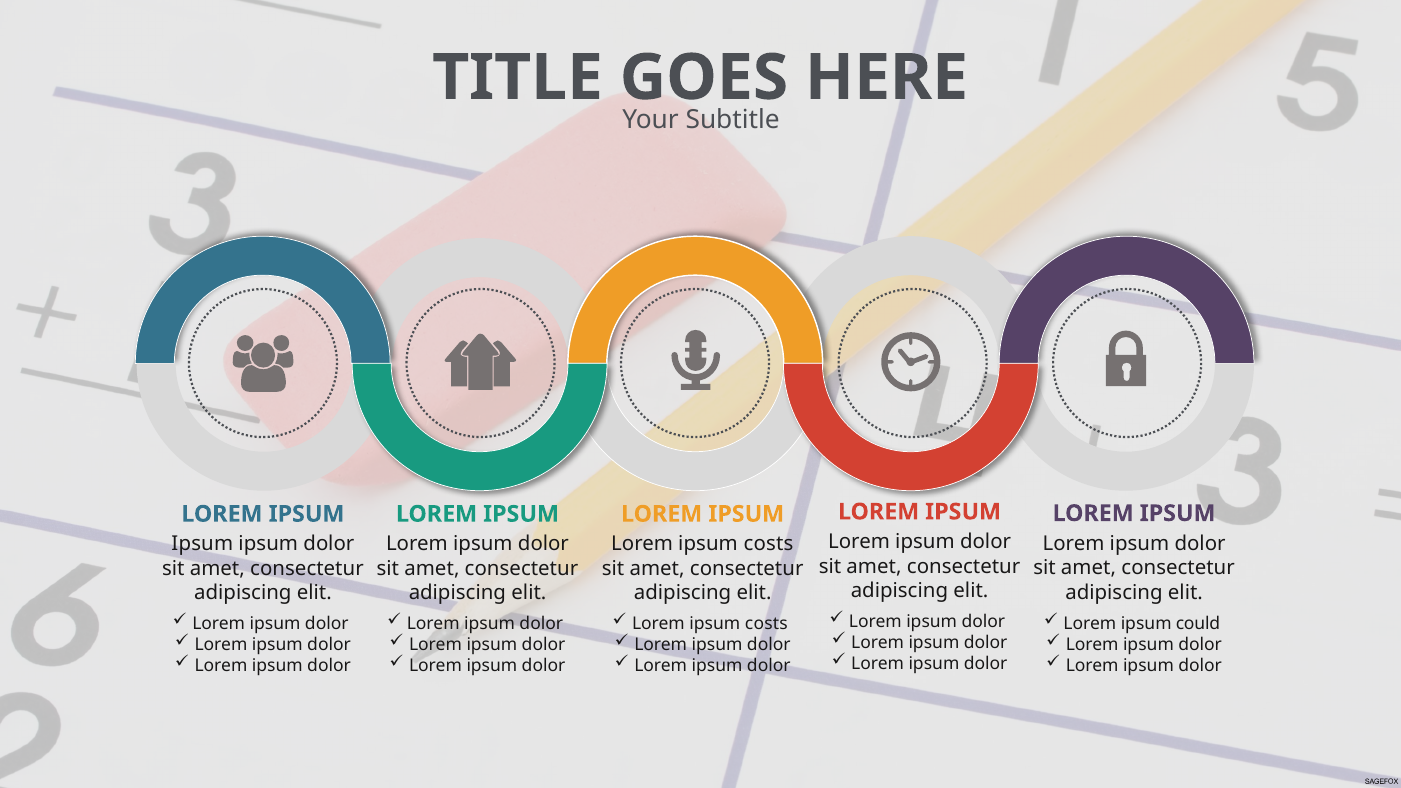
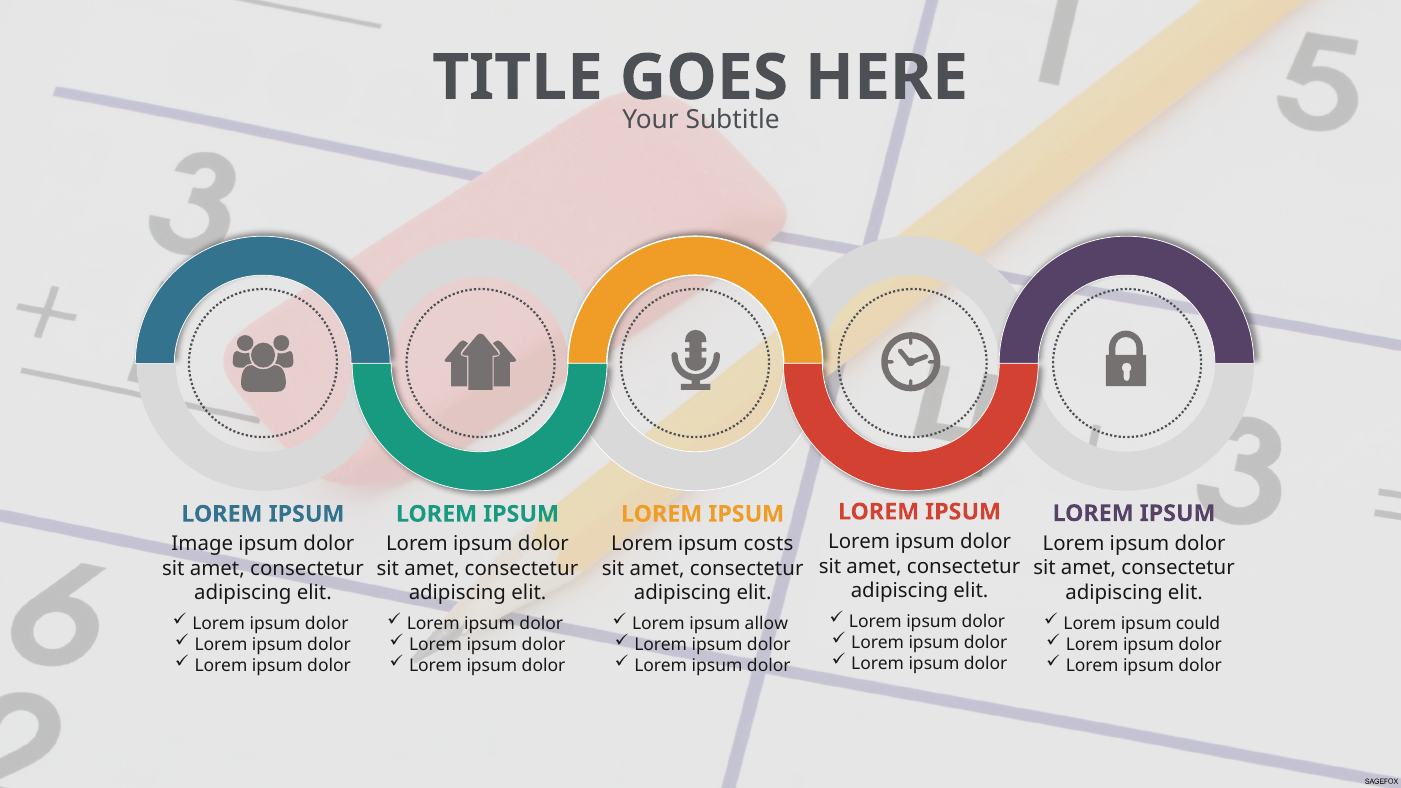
Ipsum at (202, 544): Ipsum -> Image
costs at (766, 624): costs -> allow
